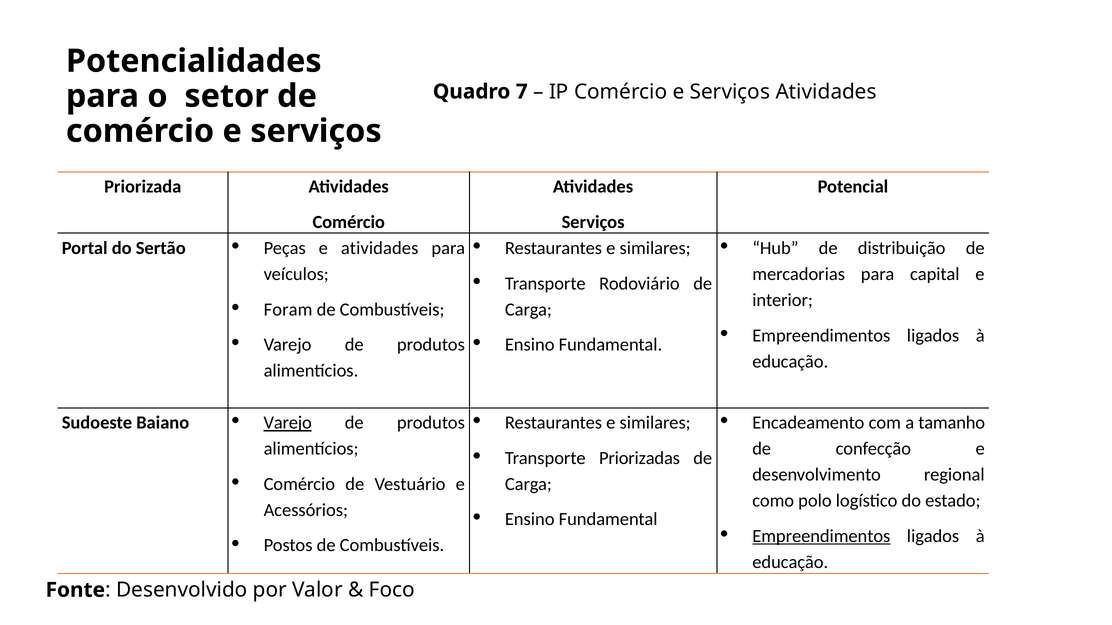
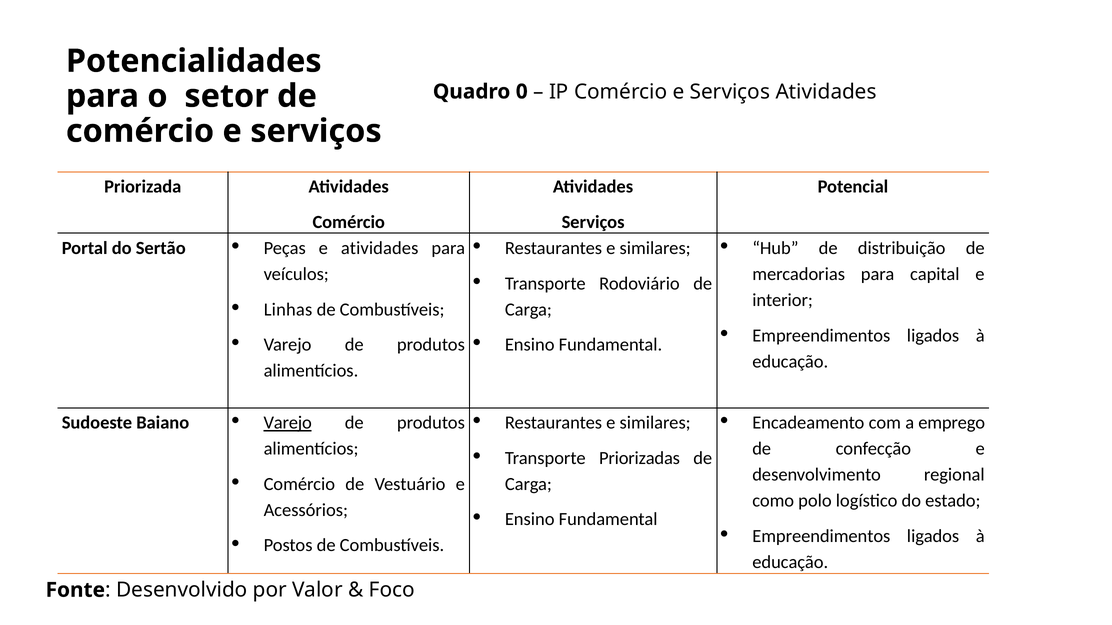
7: 7 -> 0
Foram: Foram -> Linhas
tamanho: tamanho -> emprego
Empreendimentos at (821, 537) underline: present -> none
